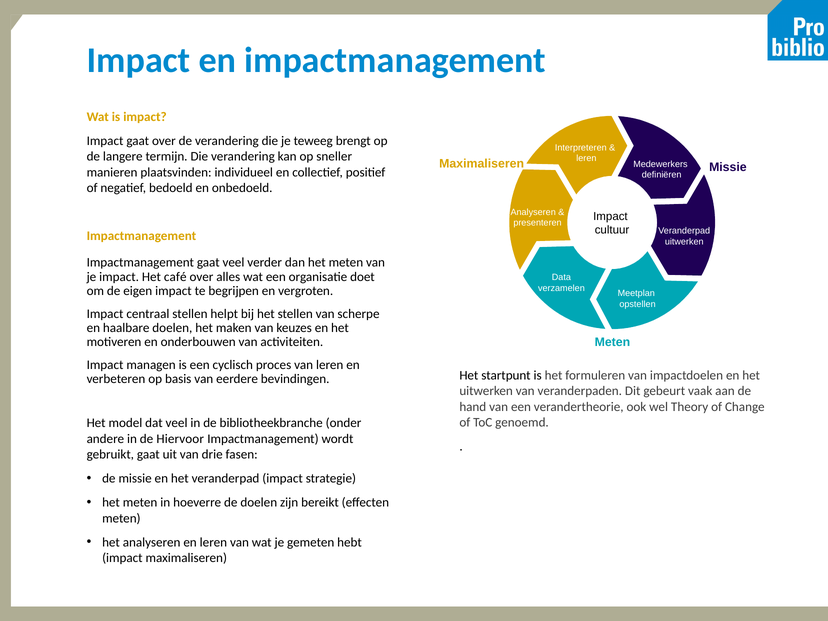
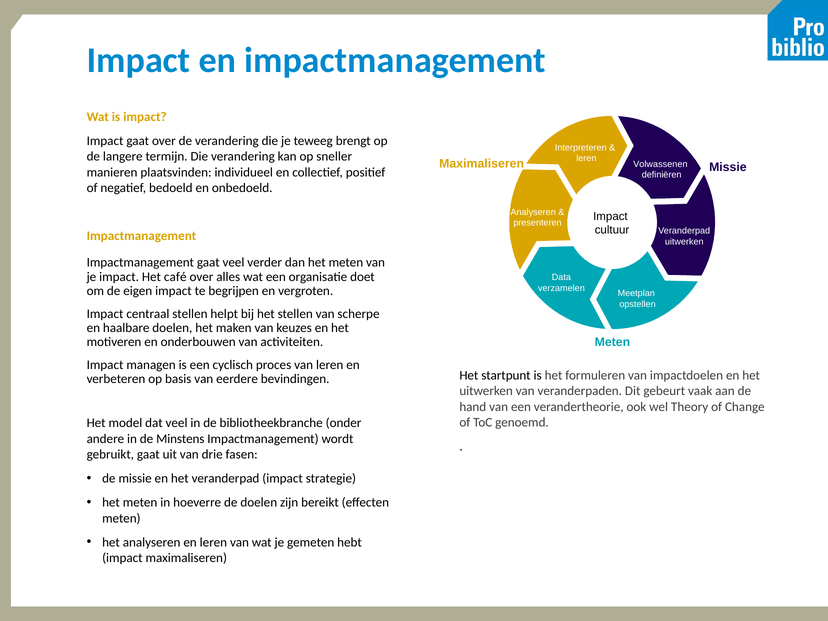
Medewerkers: Medewerkers -> Volwassenen
Hiervoor: Hiervoor -> Minstens
